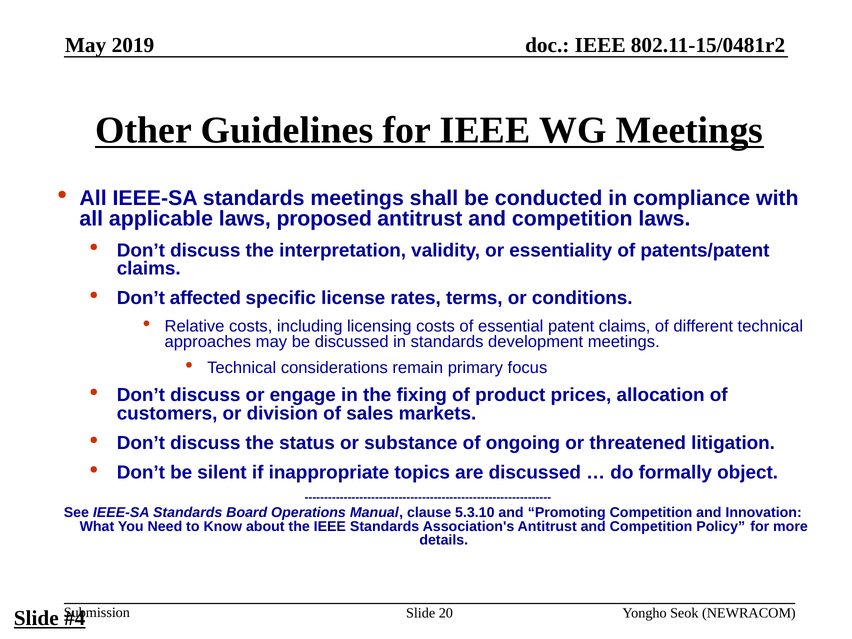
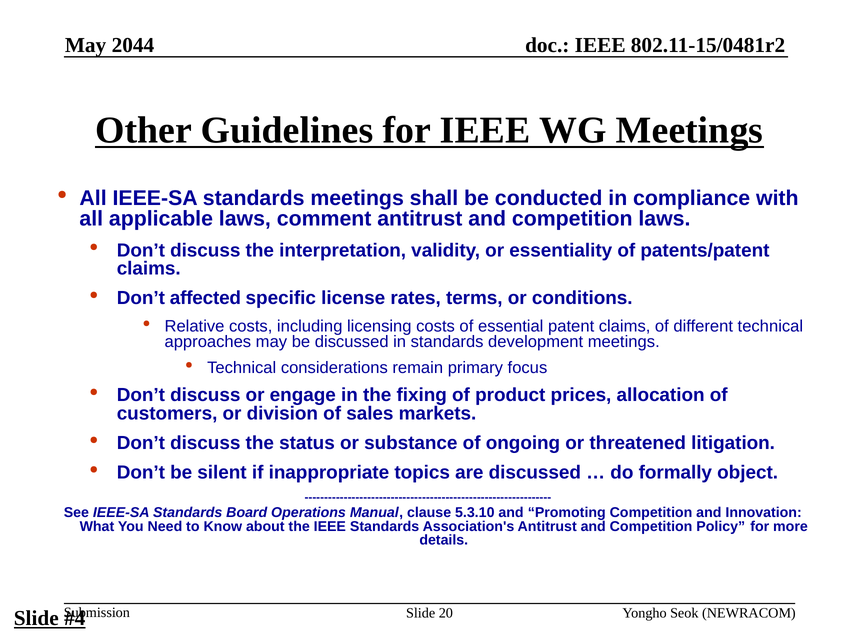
2019: 2019 -> 2044
proposed: proposed -> comment
